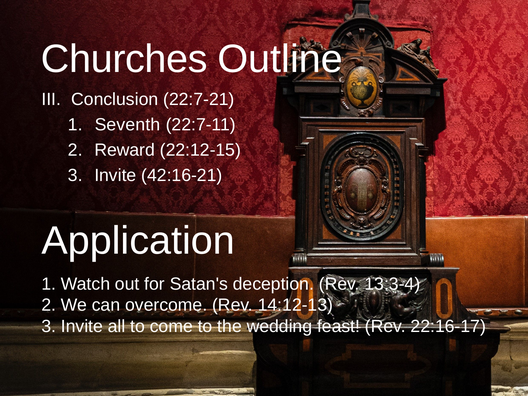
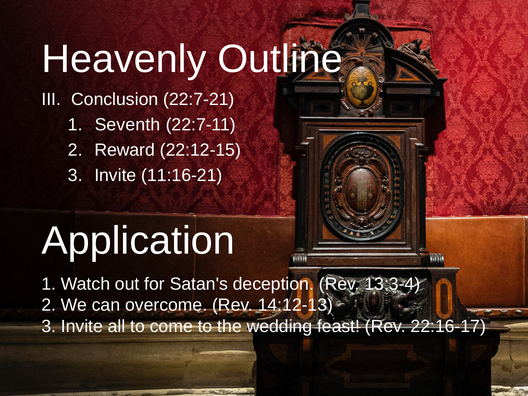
Churches: Churches -> Heavenly
42:16-21: 42:16-21 -> 11:16-21
